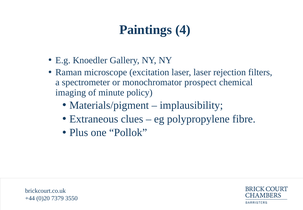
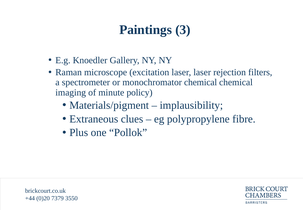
4: 4 -> 3
monochromator prospect: prospect -> chemical
